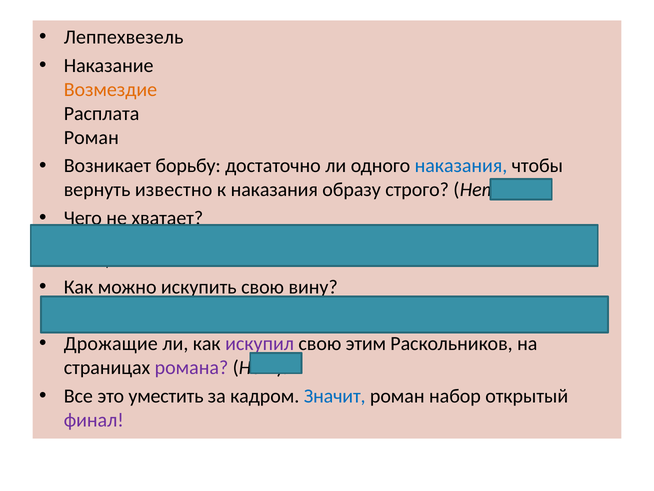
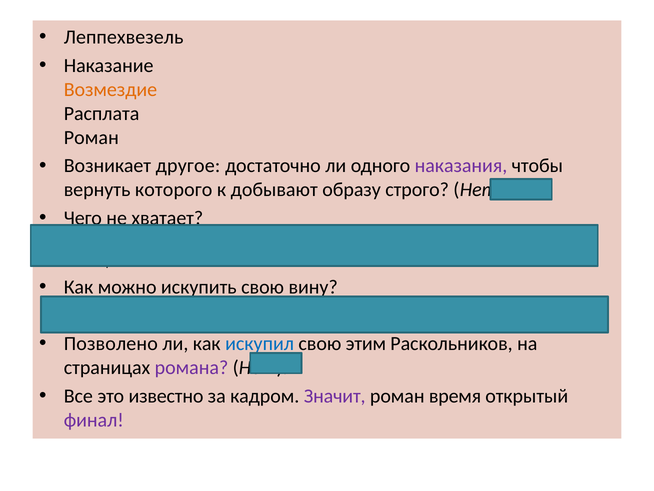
борьбу: борьбу -> другое
наказания at (461, 166) colour: blue -> purple
известно: известно -> которого
к наказания: наказания -> добывают
Дрожащие: Дрожащие -> Позволено
искупил colour: purple -> blue
уместить: уместить -> известно
Значит colour: blue -> purple
роман набор: набор -> время
